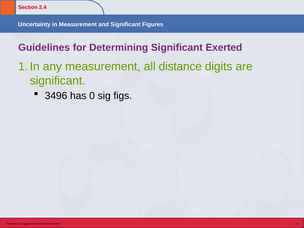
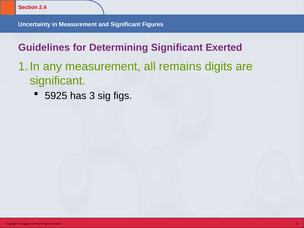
distance: distance -> remains
3496: 3496 -> 5925
0: 0 -> 3
